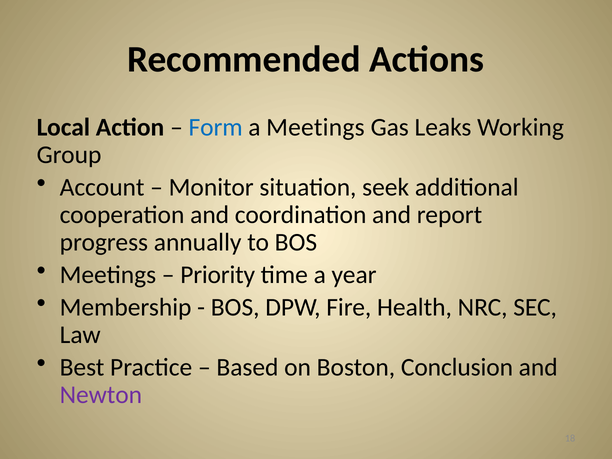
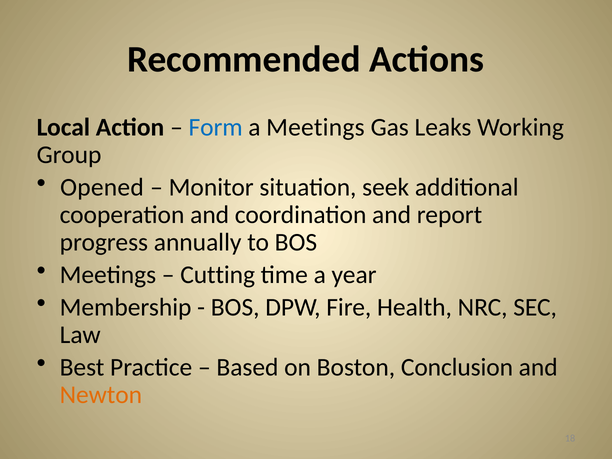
Account: Account -> Opened
Priority: Priority -> Cutting
Newton colour: purple -> orange
